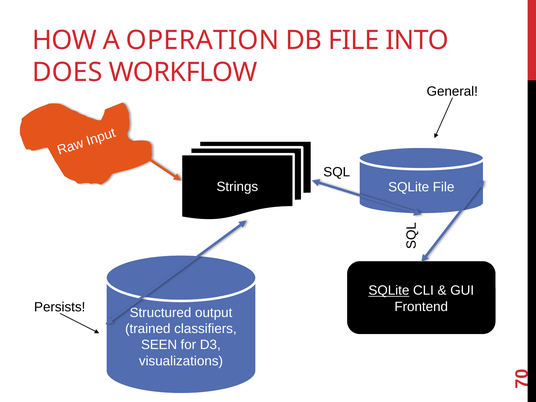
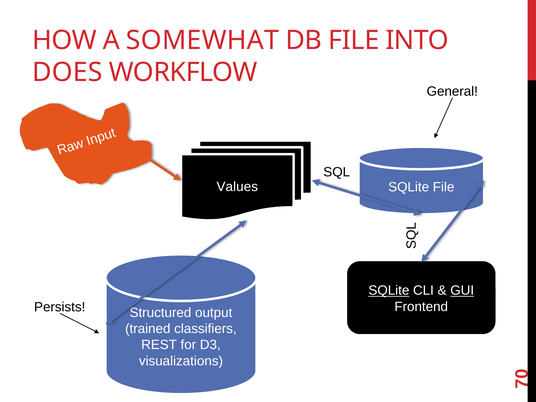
OPERATION: OPERATION -> SOMEWHAT
Strings: Strings -> Values
GUI underline: none -> present
SEEN: SEEN -> REST
